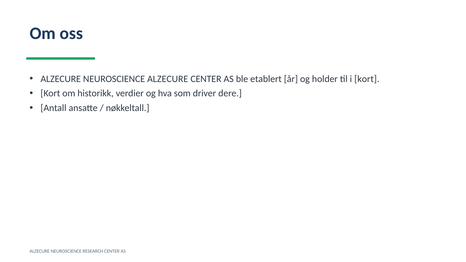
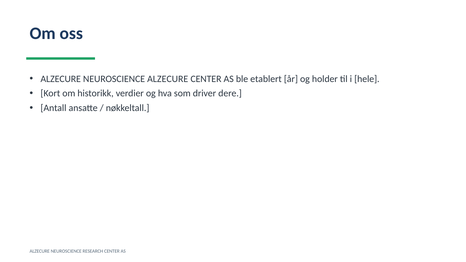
i kort: kort -> hele
